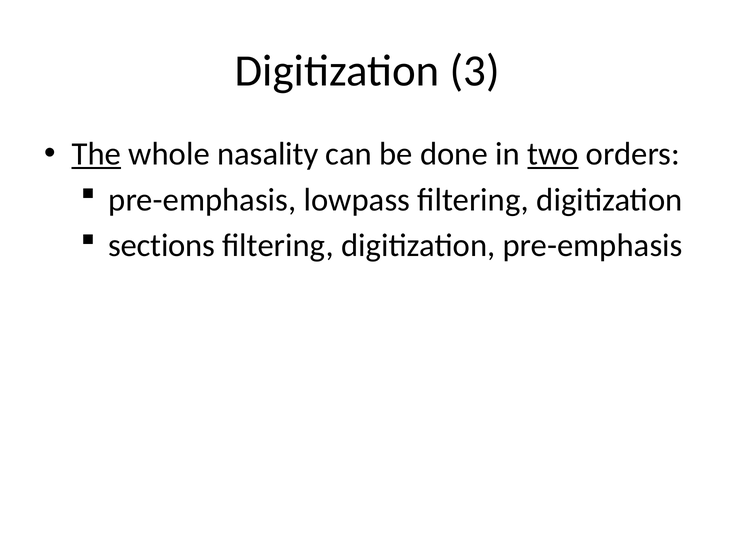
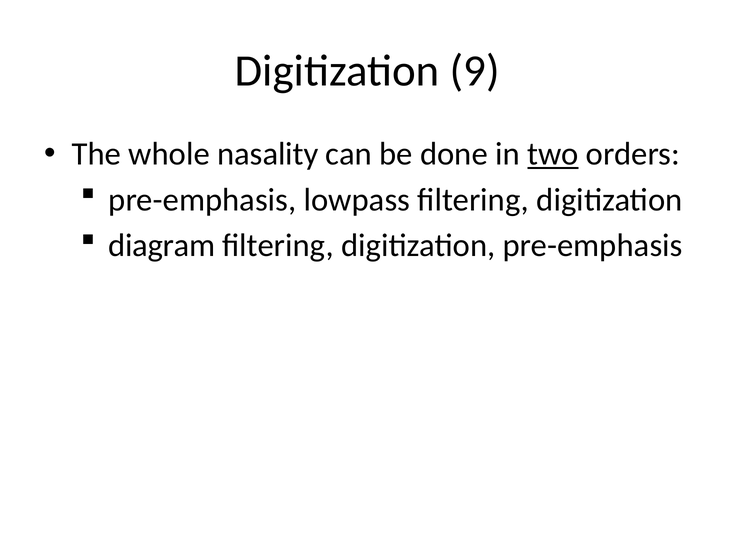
3: 3 -> 9
The underline: present -> none
sections: sections -> diagram
